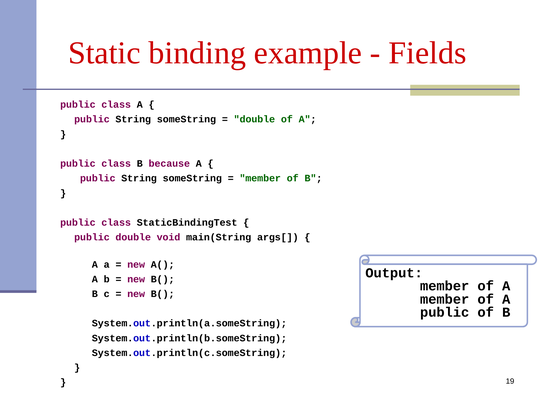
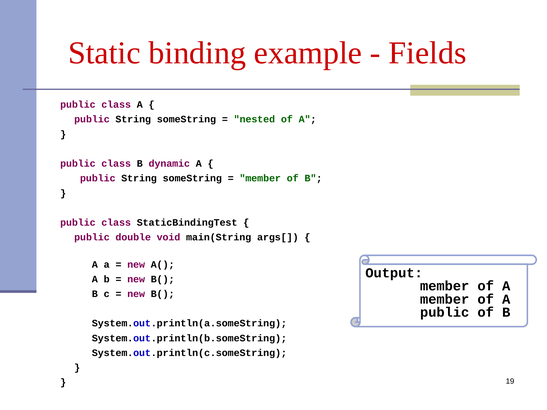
double at (254, 119): double -> nested
because: because -> dynamic
